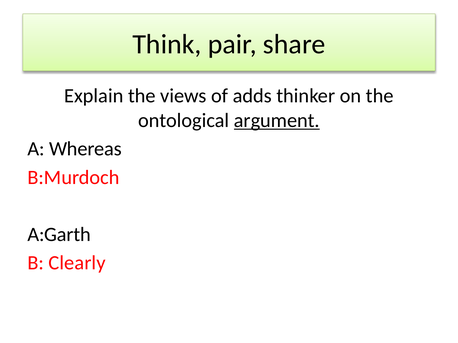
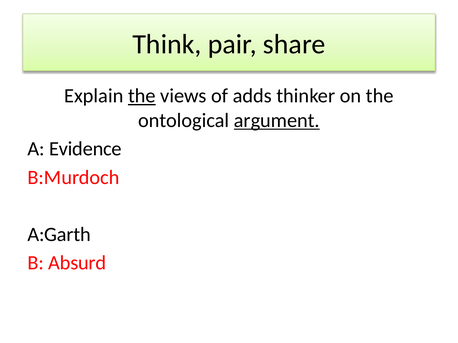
the at (142, 96) underline: none -> present
Whereas: Whereas -> Evidence
Clearly: Clearly -> Absurd
